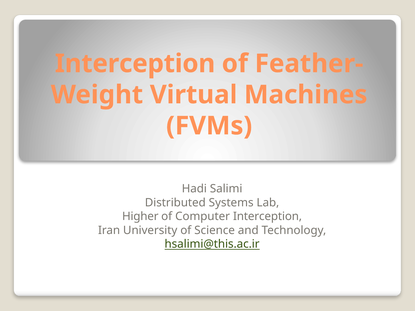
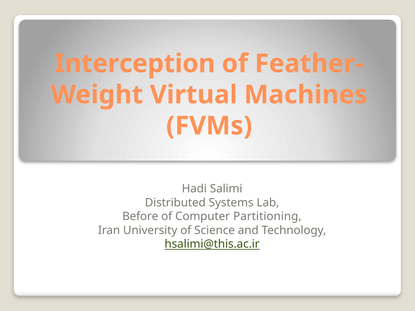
Higher: Higher -> Before
Computer Interception: Interception -> Partitioning
